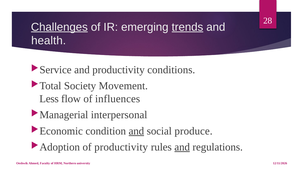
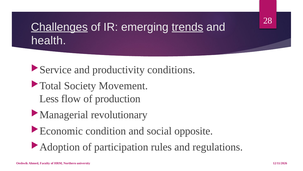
influences: influences -> production
interpersonal: interpersonal -> revolutionary
and at (136, 131) underline: present -> none
produce: produce -> opposite
of productivity: productivity -> participation
and at (182, 147) underline: present -> none
